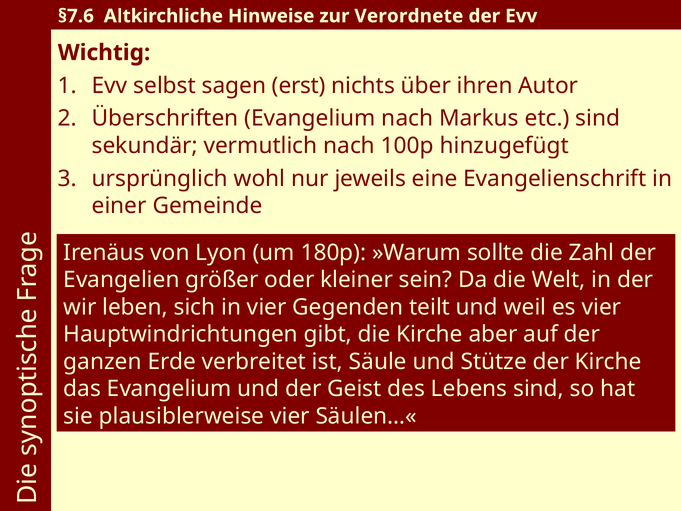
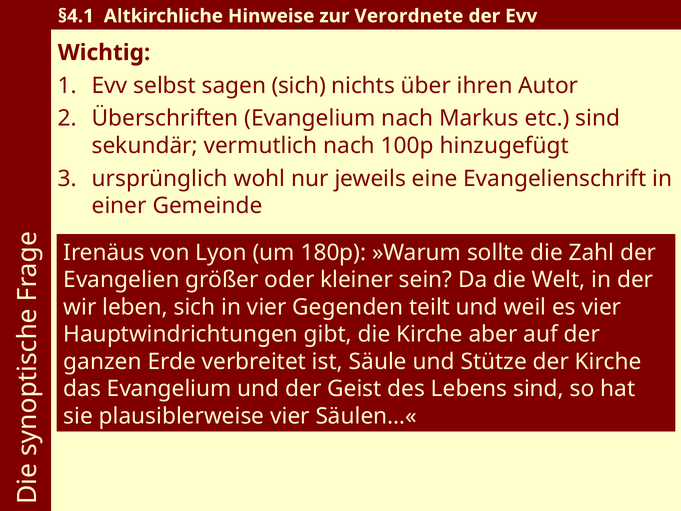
§7.6: §7.6 -> §4.1
sagen erst: erst -> sich
